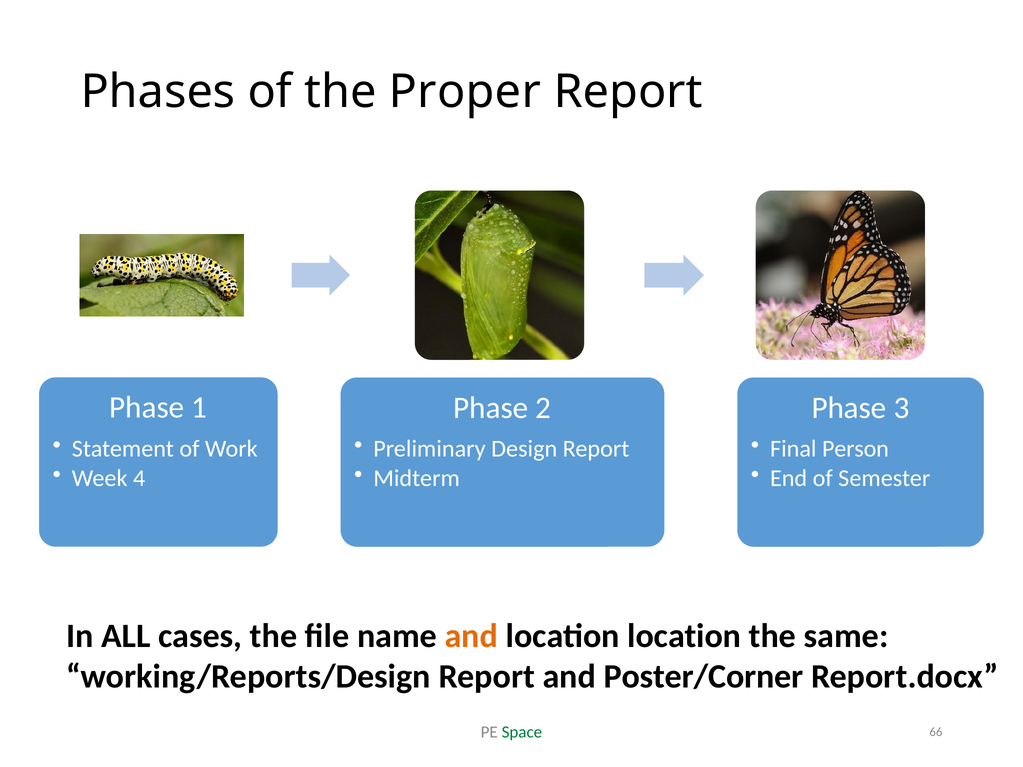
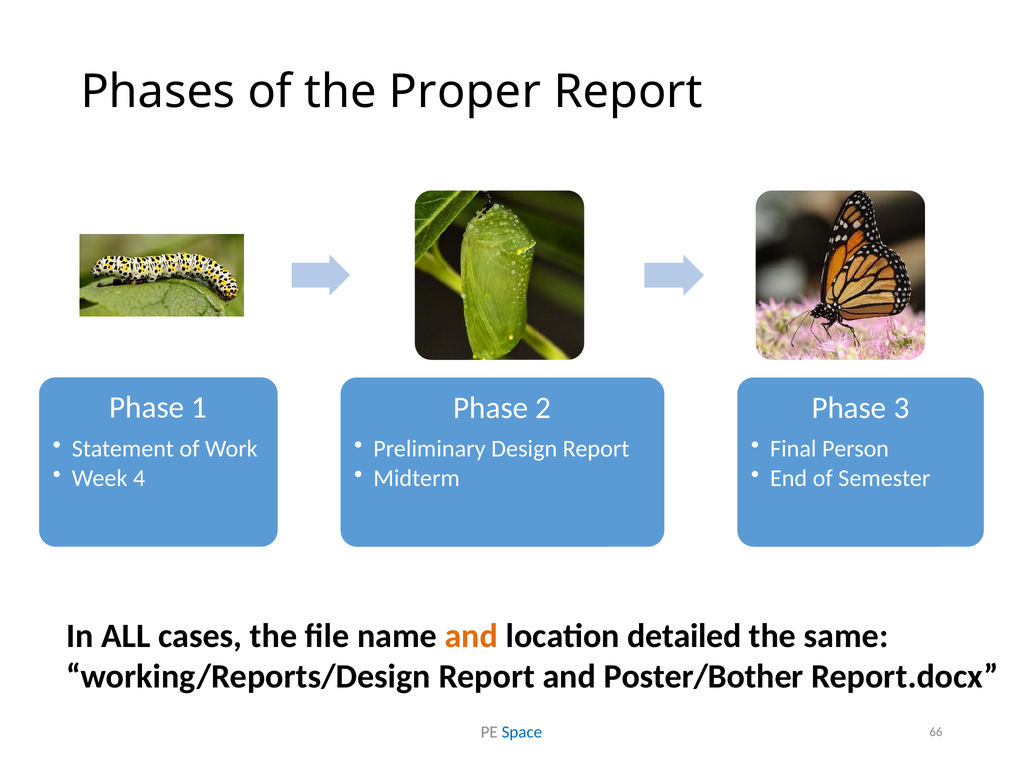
location location: location -> detailed
Poster/Corner: Poster/Corner -> Poster/Bother
Space colour: green -> blue
